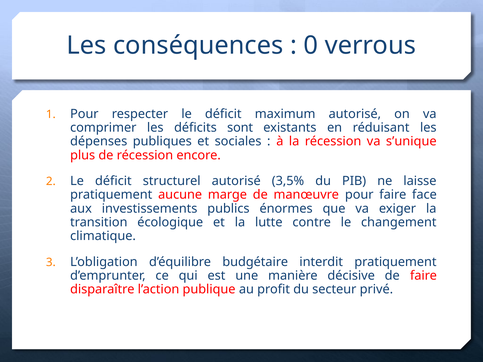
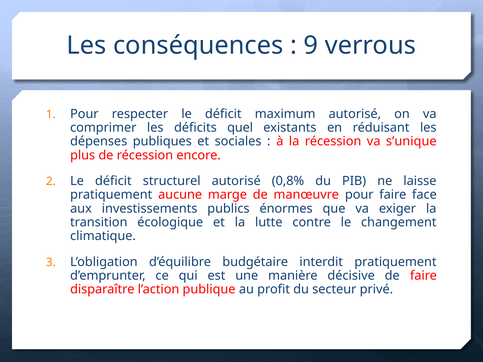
0: 0 -> 9
sont: sont -> quel
3,5%: 3,5% -> 0,8%
